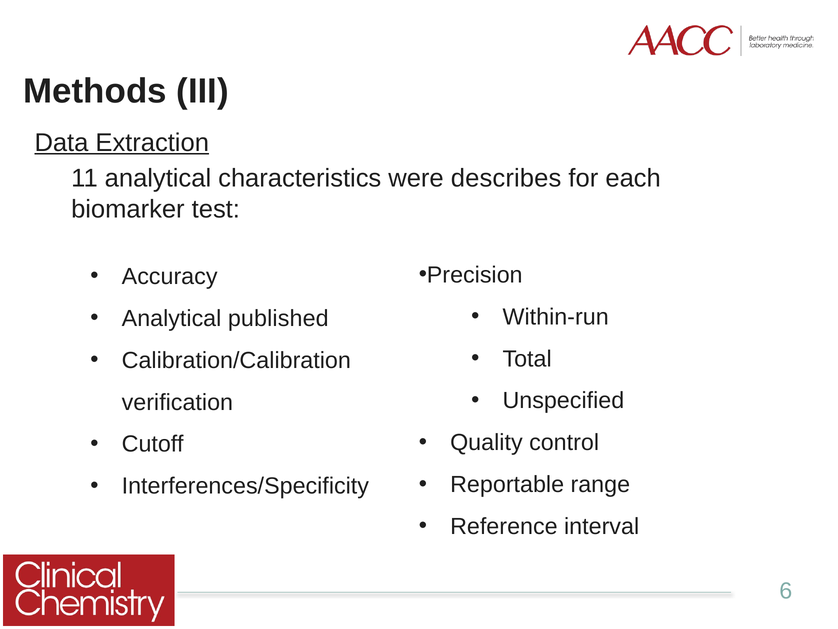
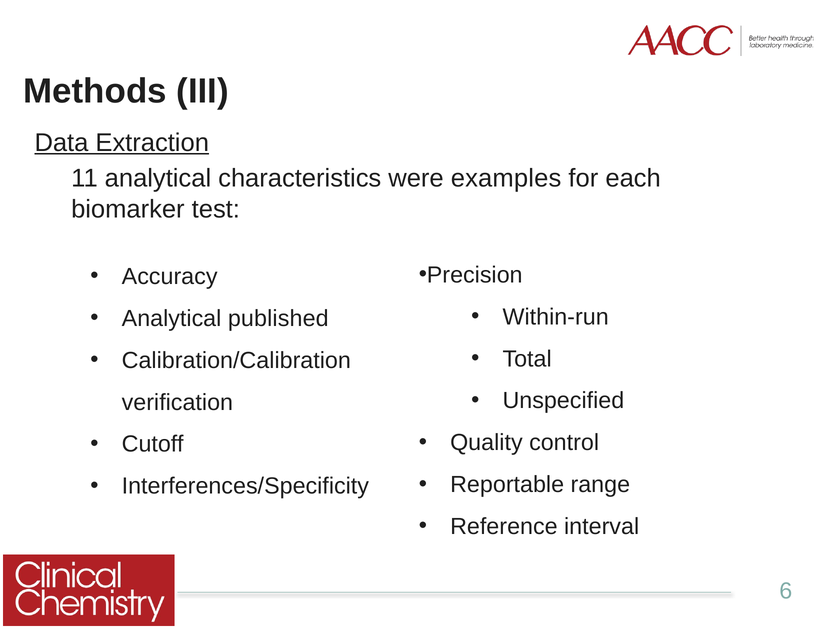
describes: describes -> examples
